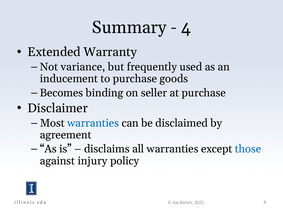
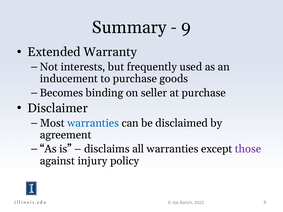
4: 4 -> 9
variance: variance -> interests
those colour: blue -> purple
